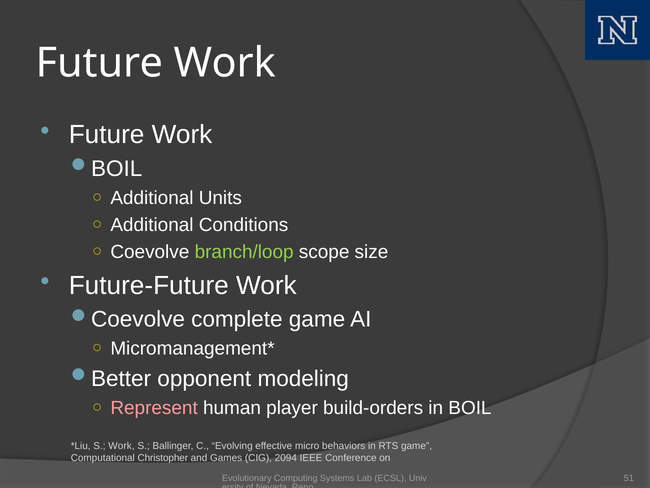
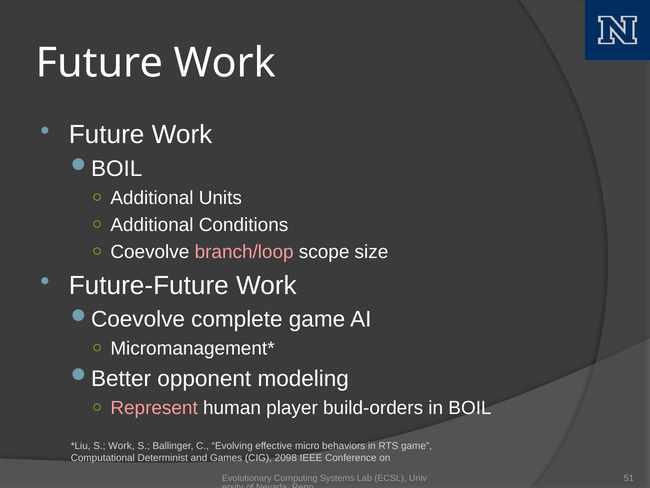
branch/loop colour: light green -> pink
Christopher: Christopher -> Determinist
2094: 2094 -> 2098
